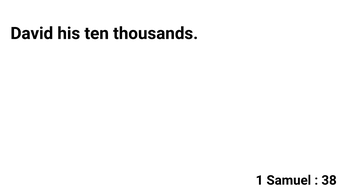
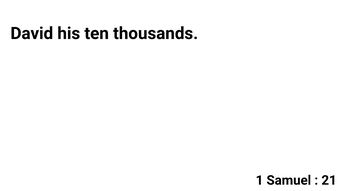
38: 38 -> 21
